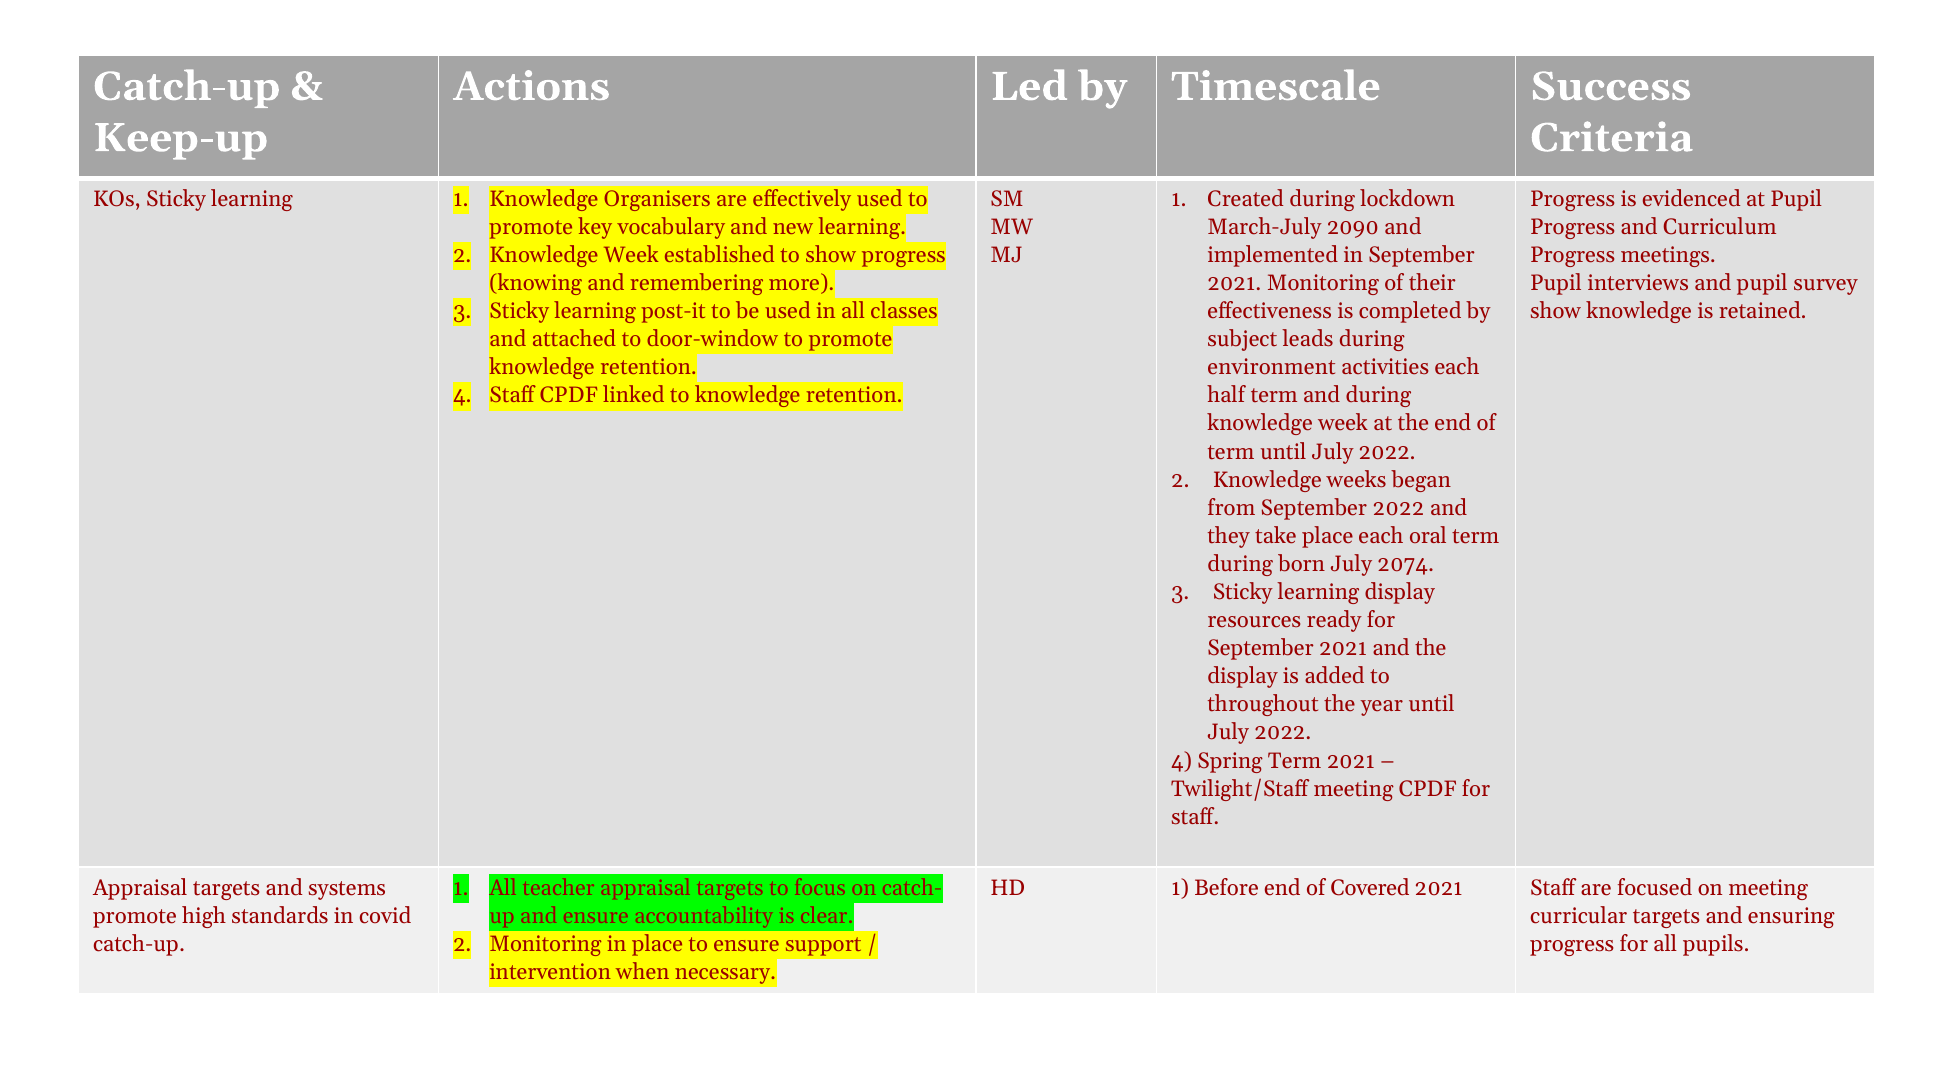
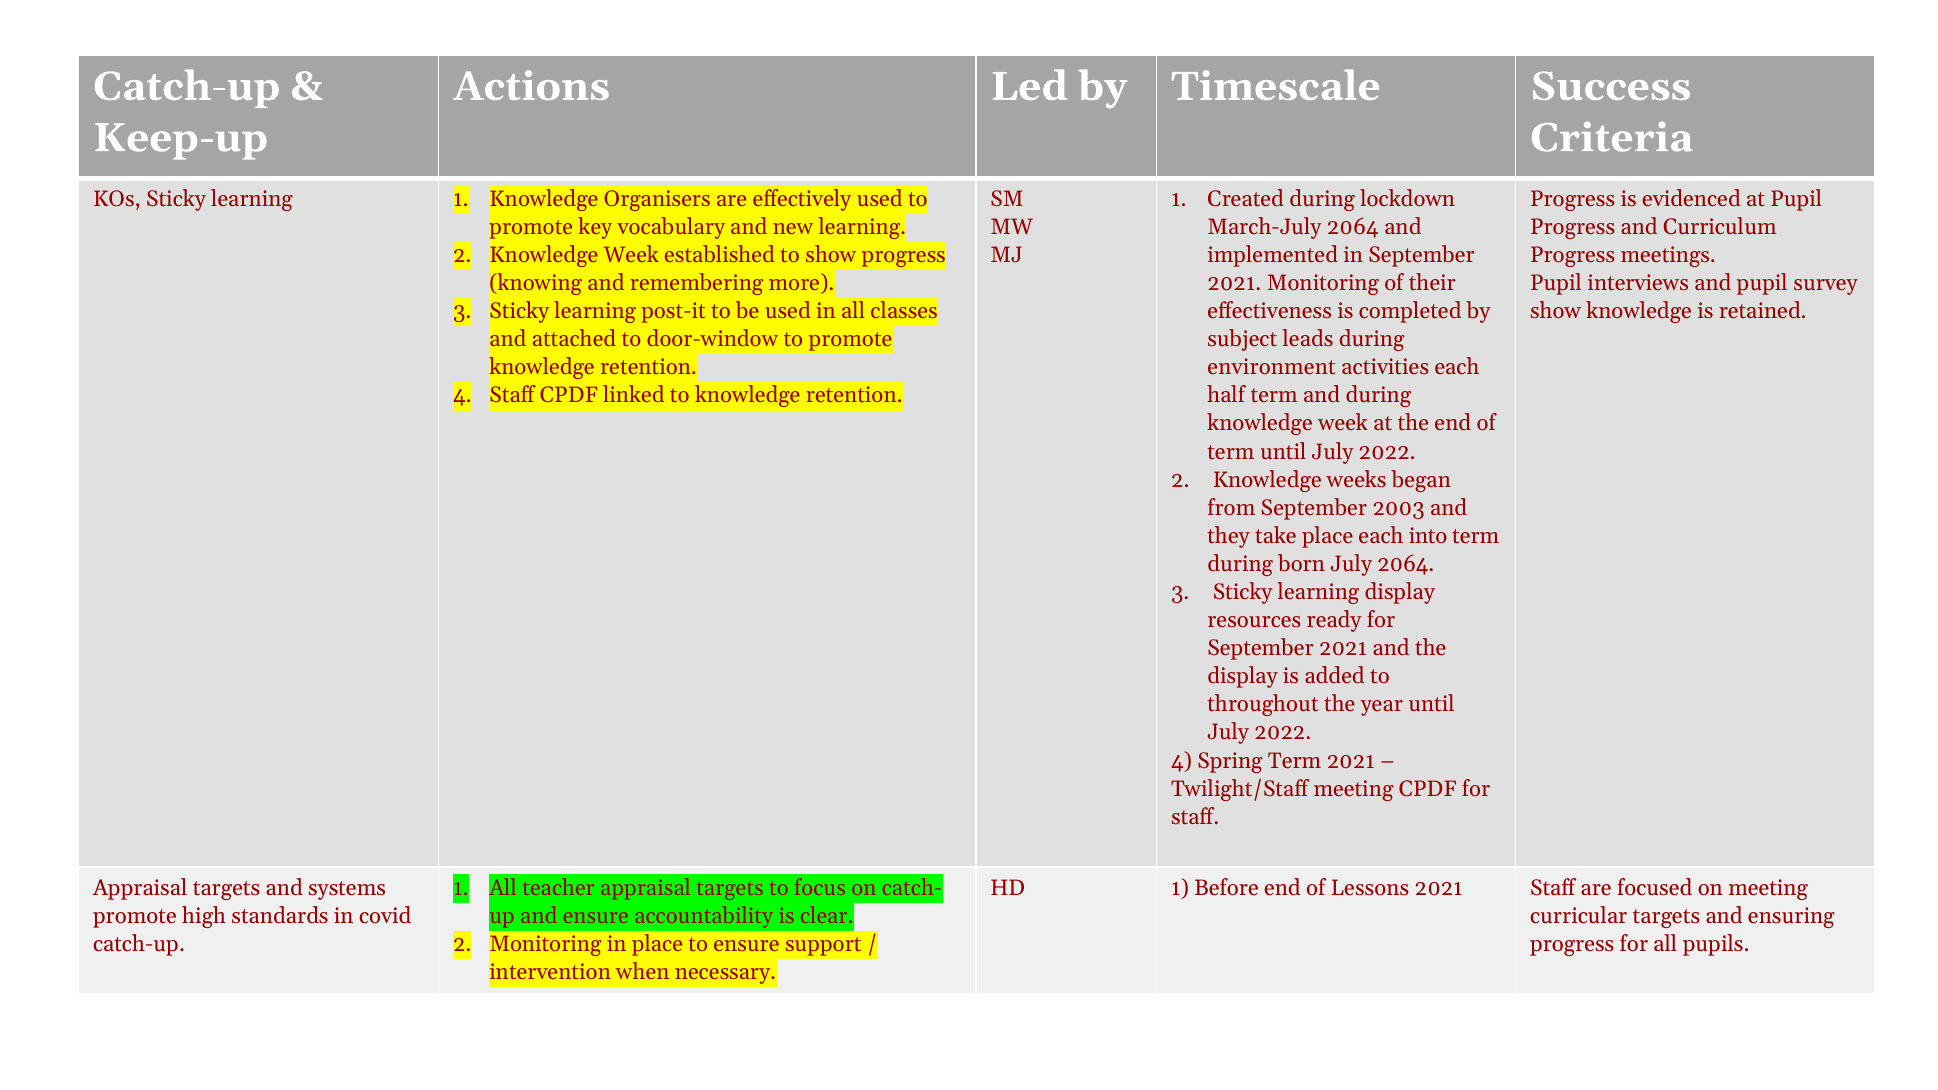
March-July 2090: 2090 -> 2064
September 2022: 2022 -> 2003
oral: oral -> into
July 2074: 2074 -> 2064
Covered: Covered -> Lessons
